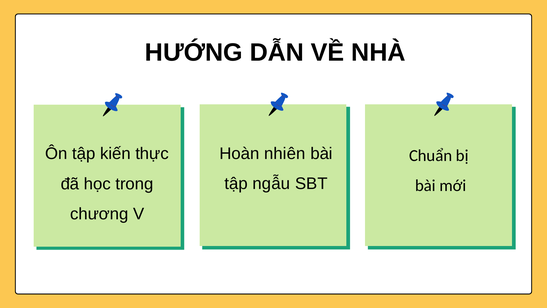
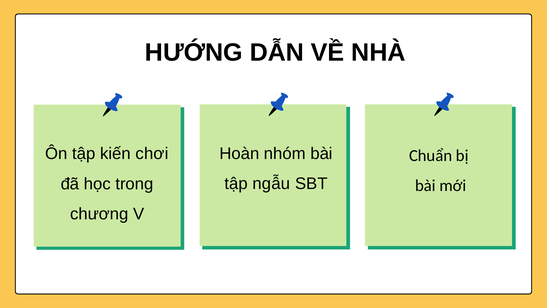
nhiên: nhiên -> nhóm
thực: thực -> chơi
